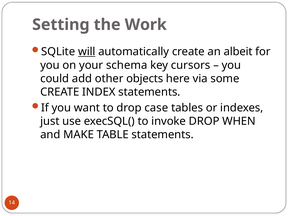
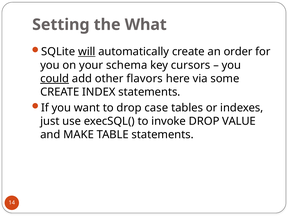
Work: Work -> What
albeit: albeit -> order
could underline: none -> present
objects: objects -> flavors
WHEN: WHEN -> VALUE
